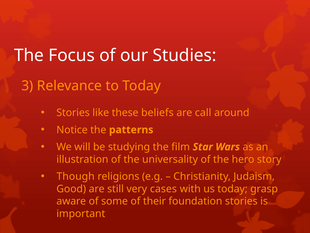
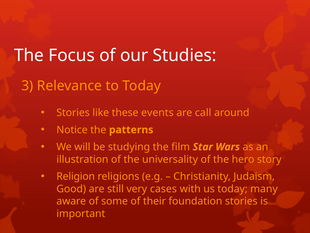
beliefs: beliefs -> events
Though: Though -> Religion
grasp: grasp -> many
